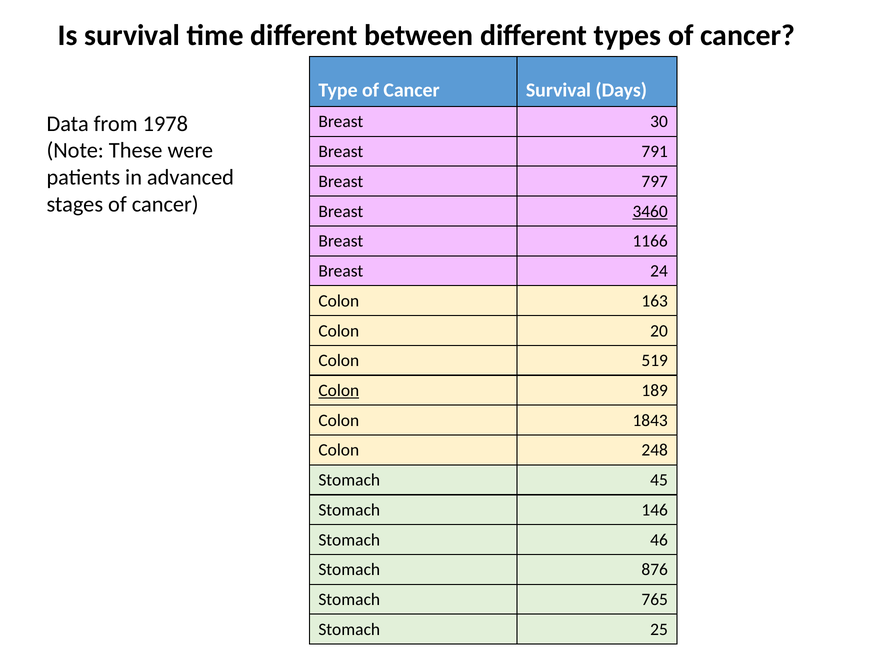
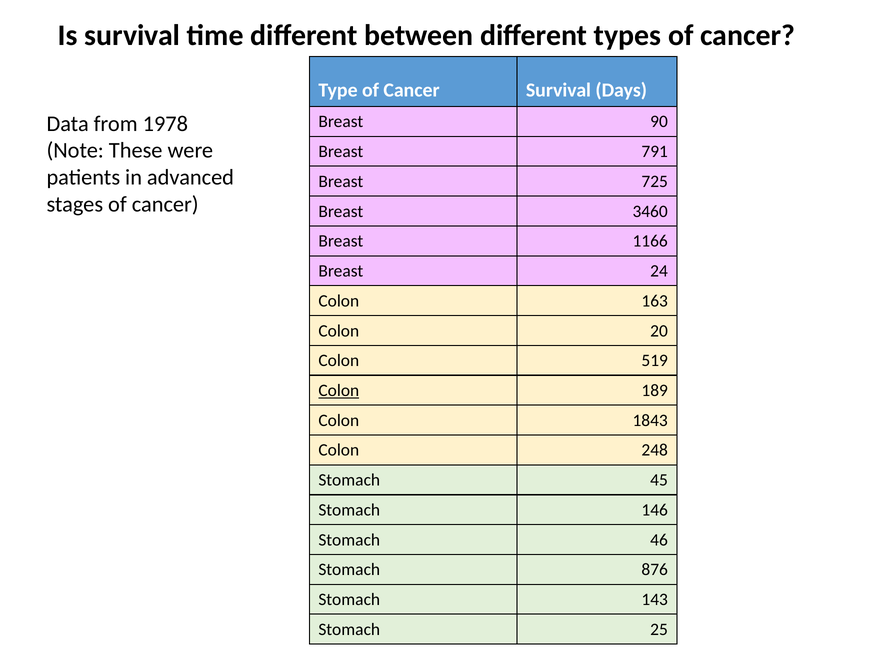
30: 30 -> 90
797: 797 -> 725
3460 underline: present -> none
765: 765 -> 143
